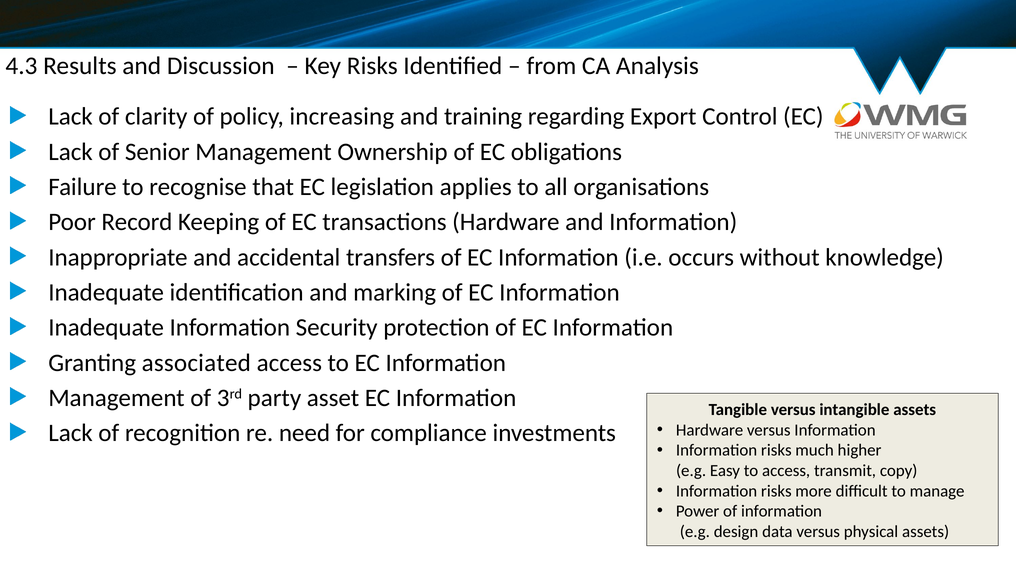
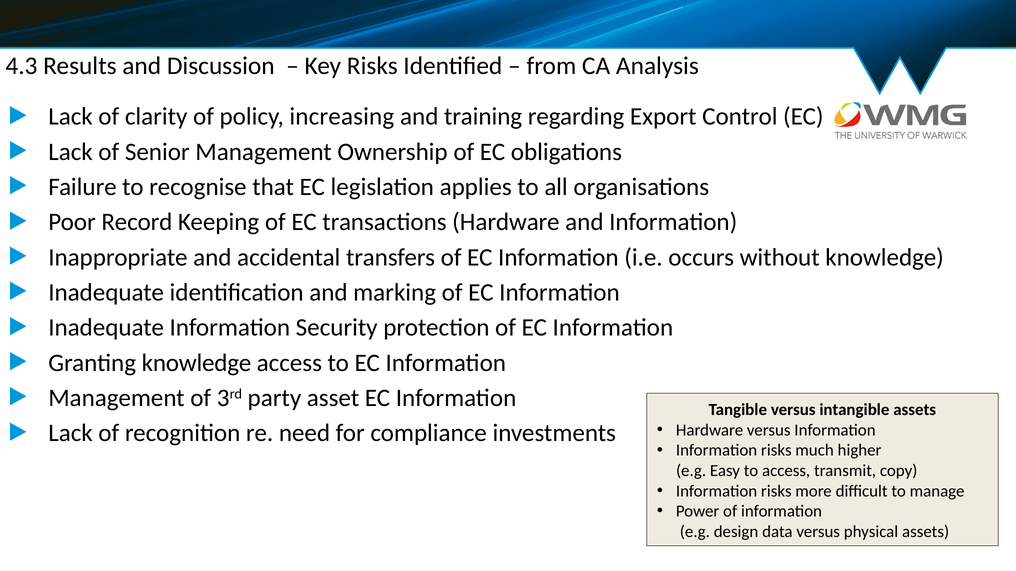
Granting associated: associated -> knowledge
